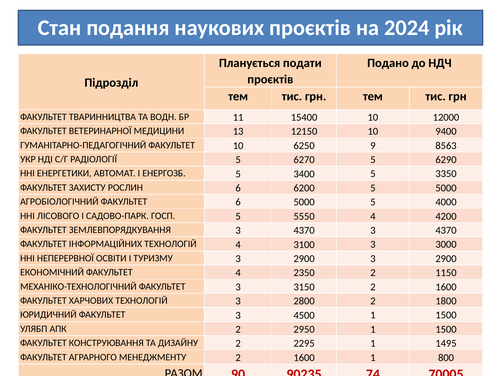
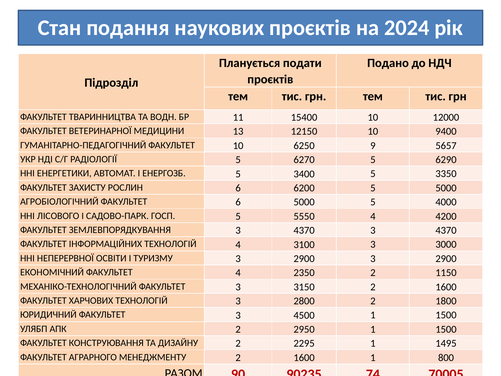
8563: 8563 -> 5657
